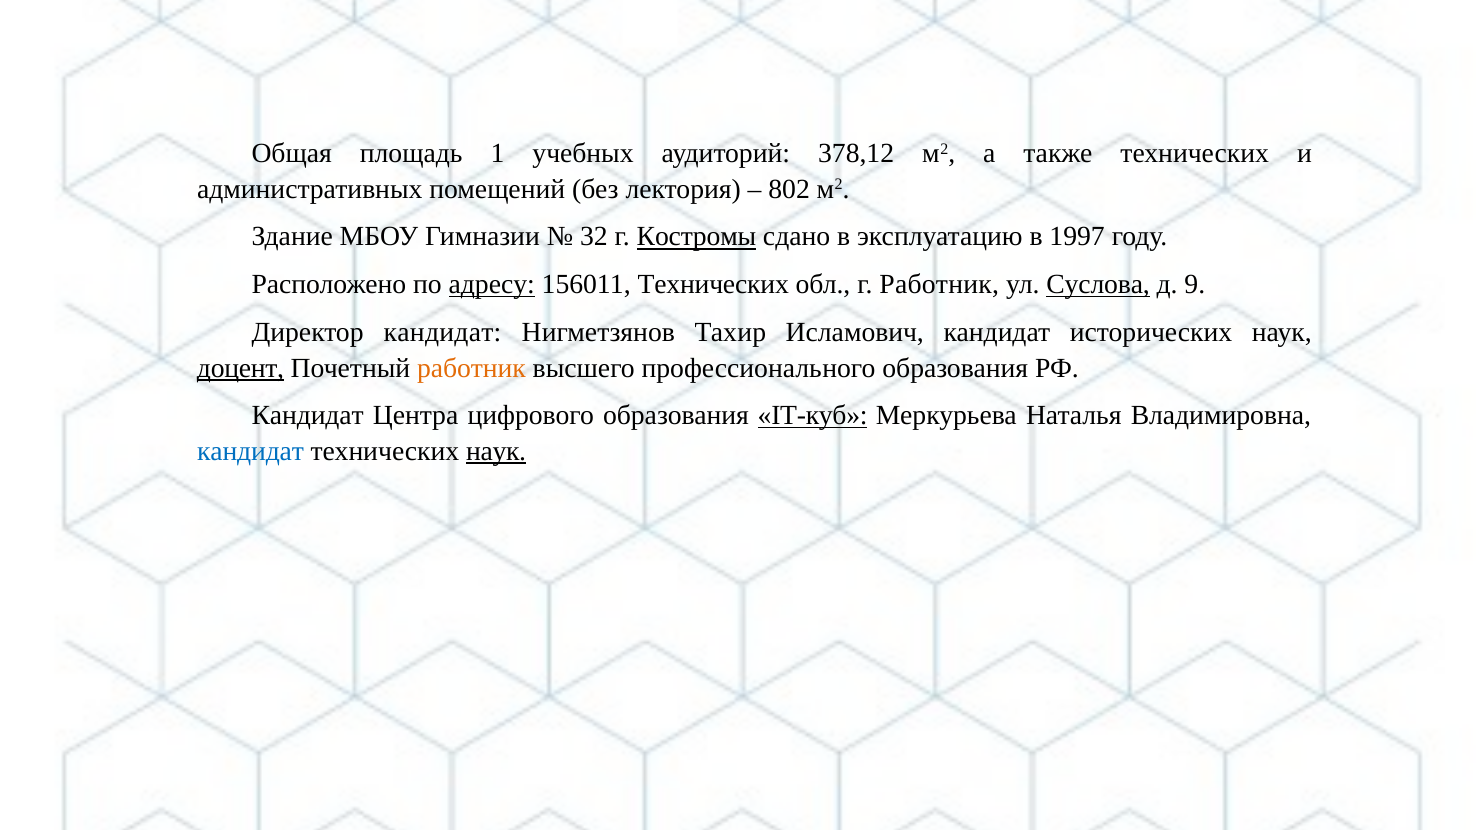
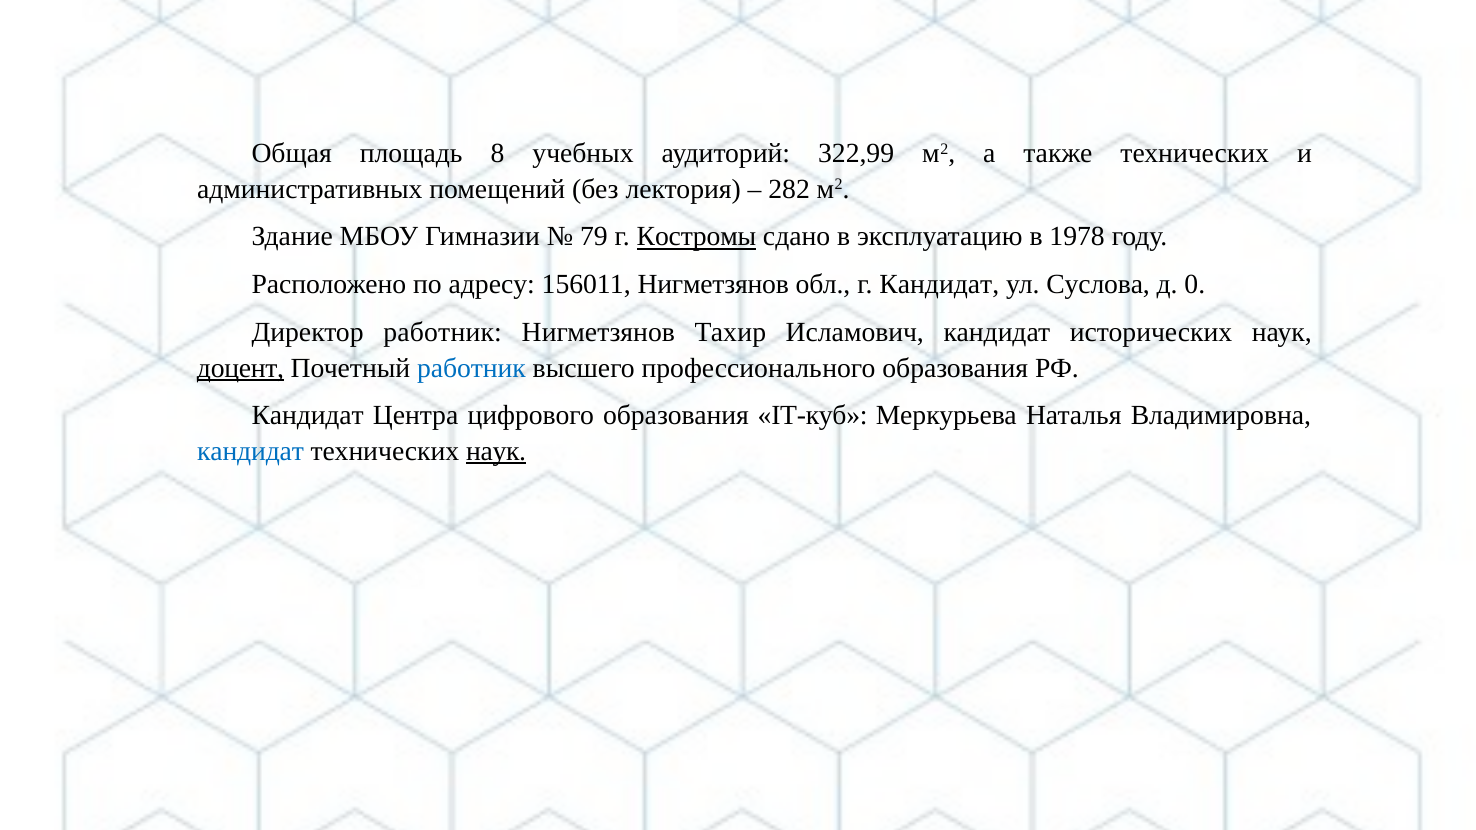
1: 1 -> 8
378,12: 378,12 -> 322,99
802: 802 -> 282
32: 32 -> 79
1997: 1997 -> 1978
адресу underline: present -> none
156011 Технических: Технических -> Нигметзянов
г Работник: Работник -> Кандидат
Суслова underline: present -> none
9: 9 -> 0
Директор кандидат: кандидат -> работник
работник at (471, 368) colour: orange -> blue
IT-куб underline: present -> none
